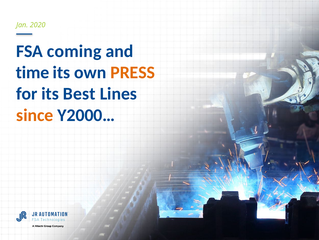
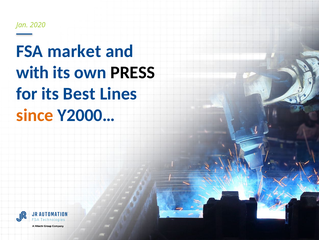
coming: coming -> market
time: time -> with
PRESS colour: orange -> black
